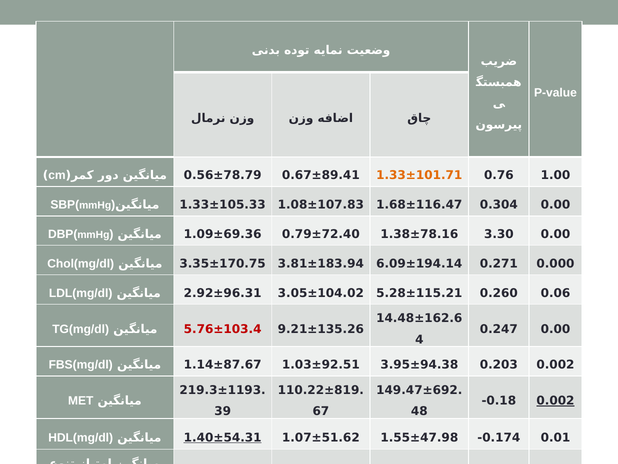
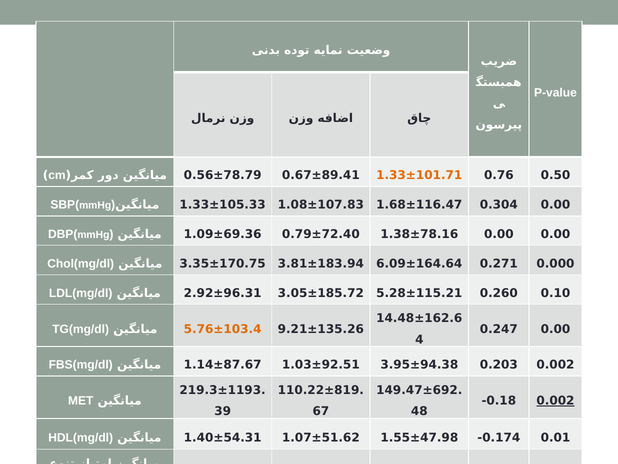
1.00: 1.00 -> 0.50
1.38±78.16 3.30: 3.30 -> 0.00
6.09±194.14: 6.09±194.14 -> 6.09±164.64
3.05±104.02: 3.05±104.02 -> 3.05±185.72
0.06: 0.06 -> 0.10
5.76±103.4 colour: red -> orange
1.40±54.31 underline: present -> none
